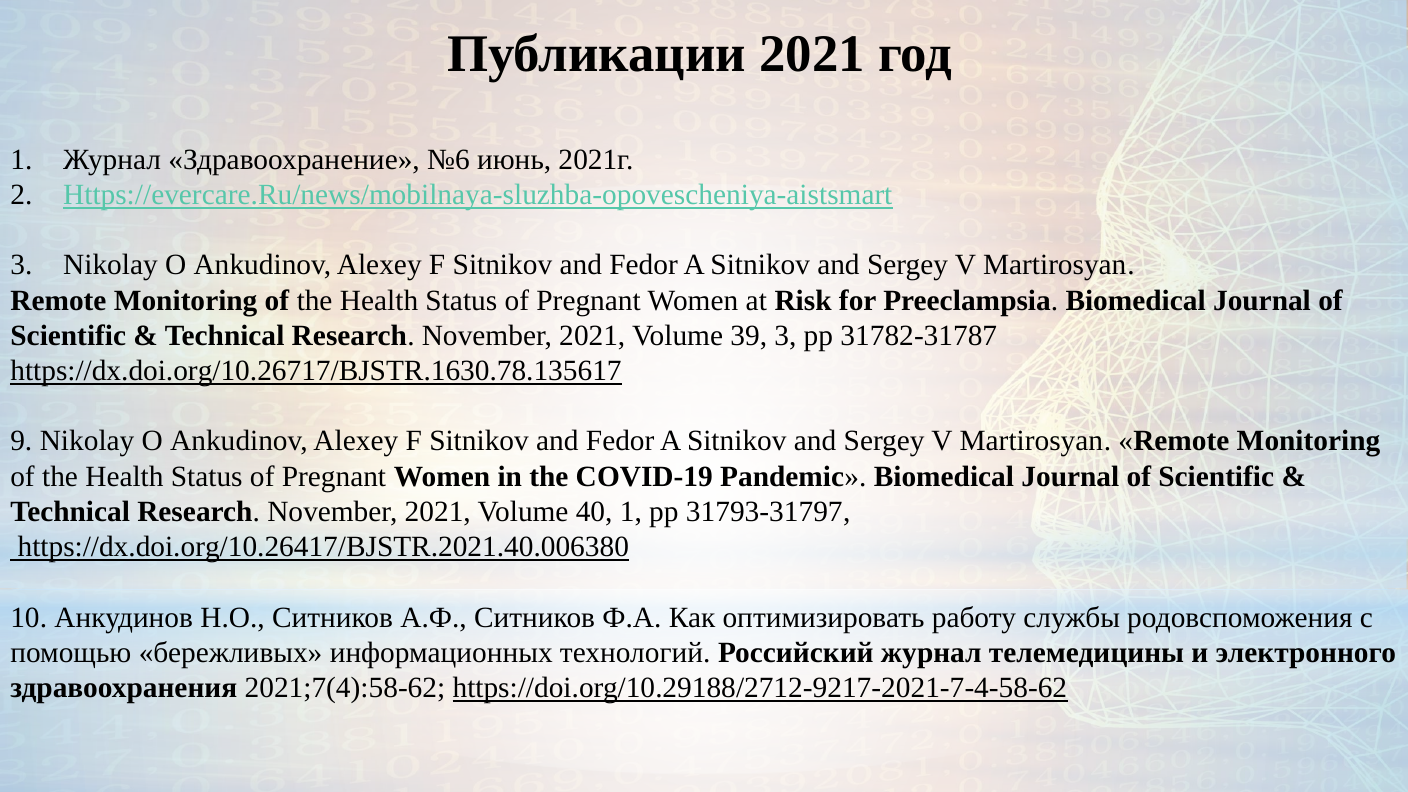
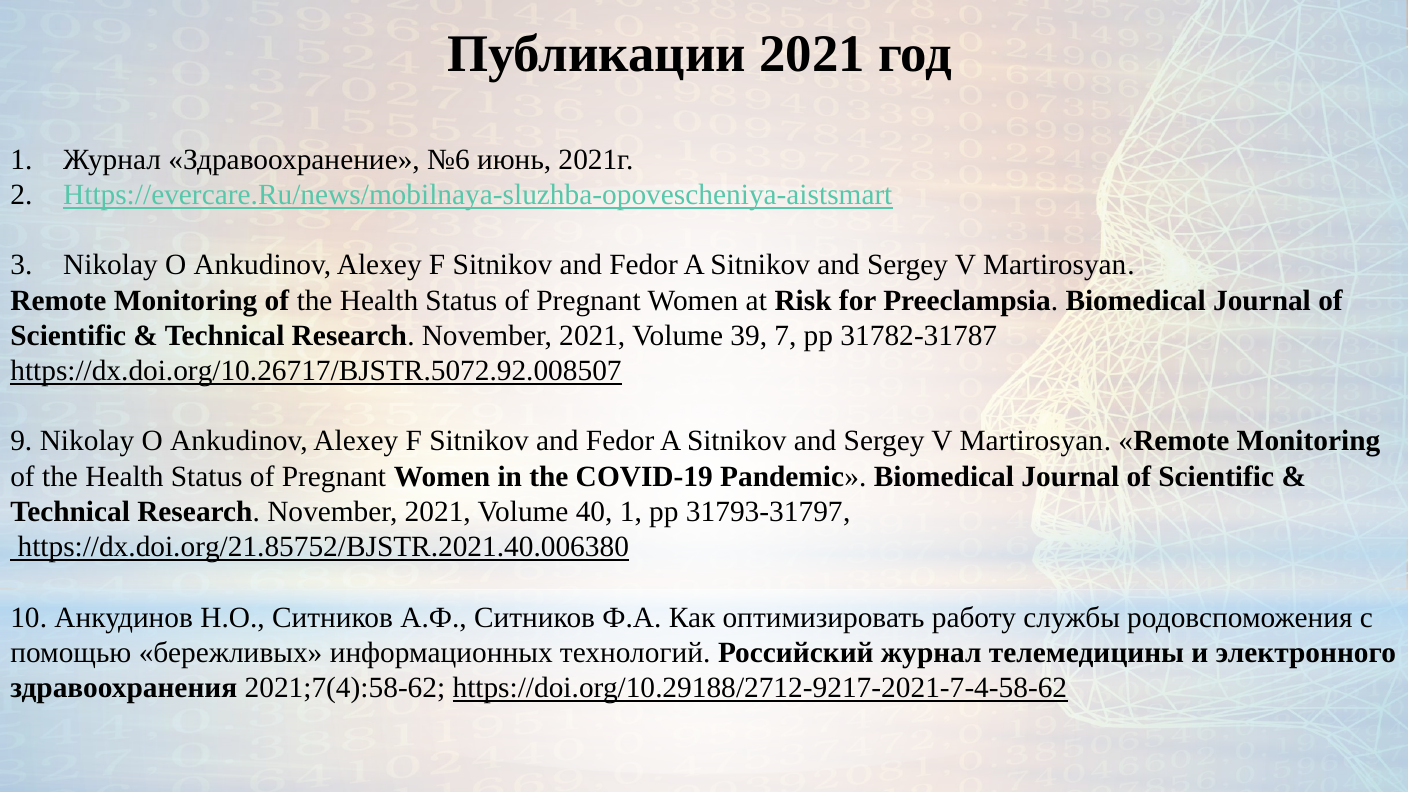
39 3: 3 -> 7
https://dx.doi.org/10.26717/BJSTR.1630.78.135617: https://dx.doi.org/10.26717/BJSTR.1630.78.135617 -> https://dx.doi.org/10.26717/BJSTR.5072.92.008507
https://dx.doi.org/10.26417/BJSTR.2021.40.006380: https://dx.doi.org/10.26417/BJSTR.2021.40.006380 -> https://dx.doi.org/21.85752/BJSTR.2021.40.006380
